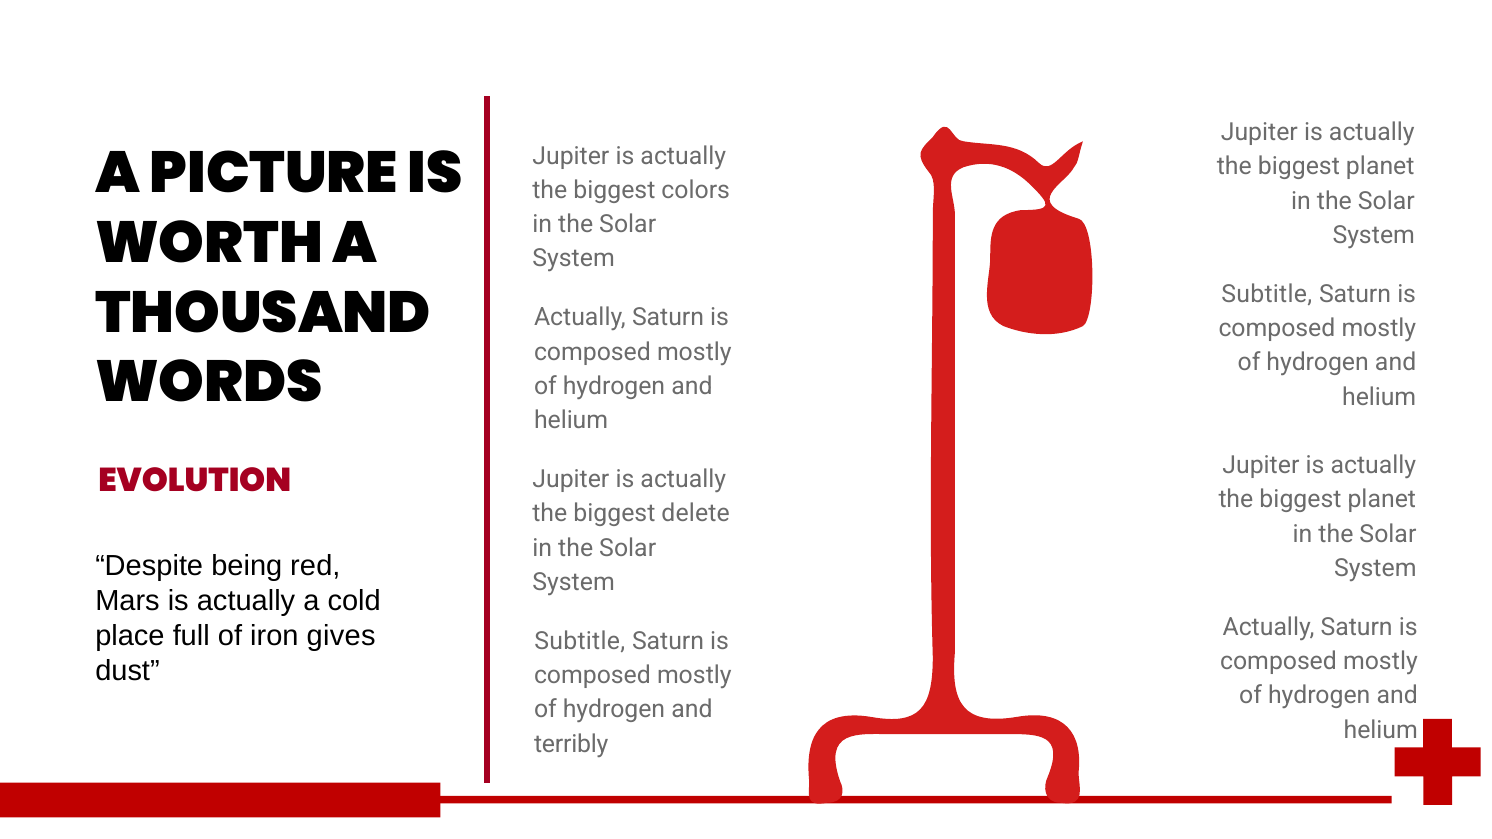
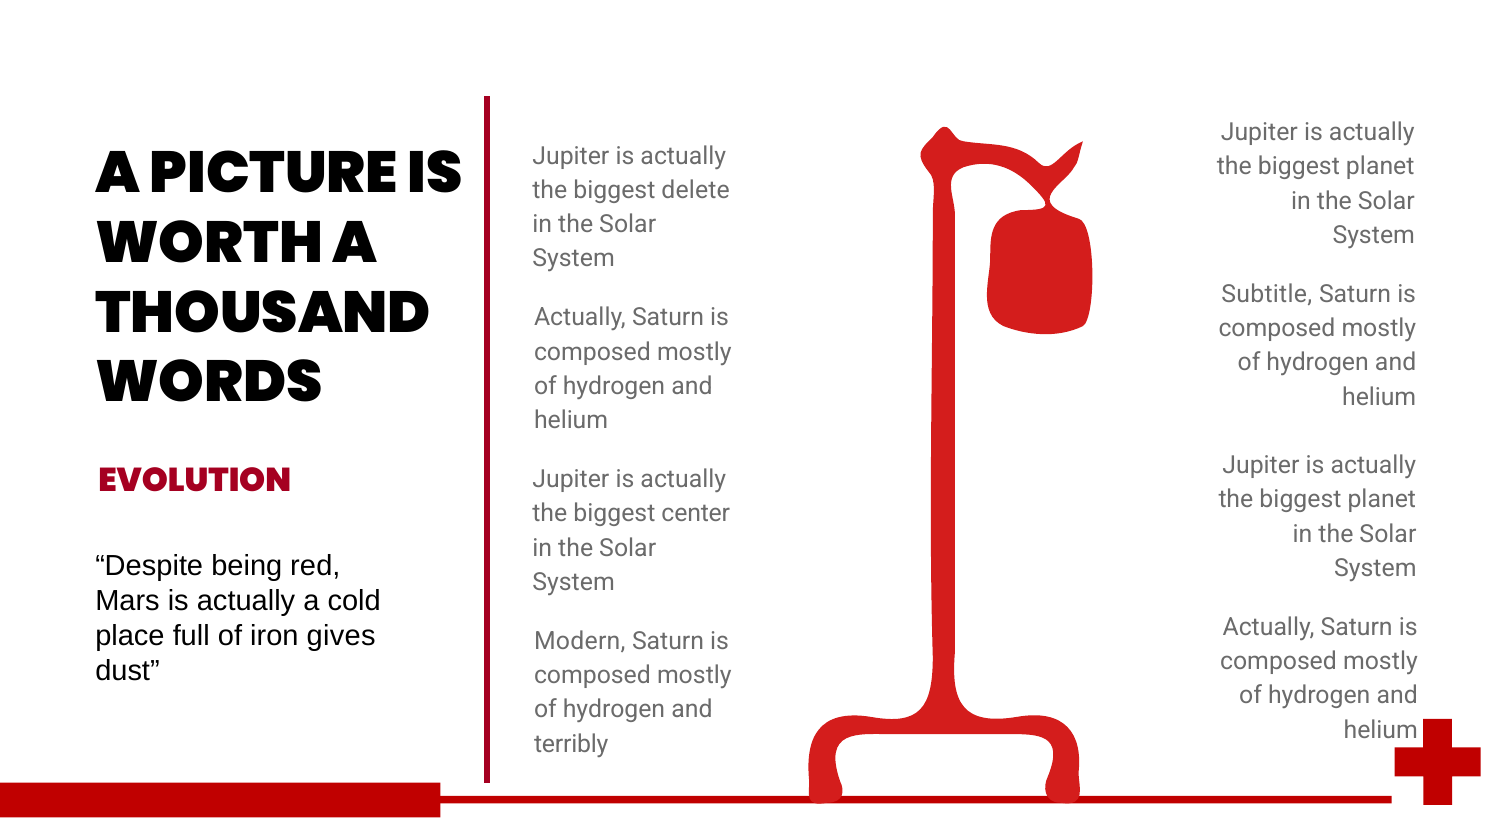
colors: colors -> delete
delete: delete -> center
Subtitle at (580, 641): Subtitle -> Modern
